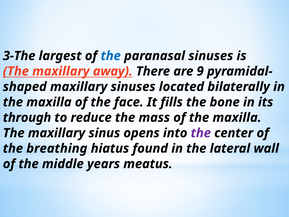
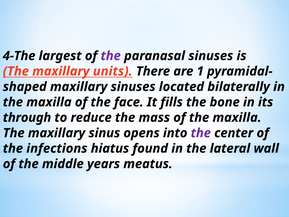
3-The: 3-The -> 4-The
the at (111, 56) colour: blue -> purple
away: away -> units
9: 9 -> 1
breathing: breathing -> infections
